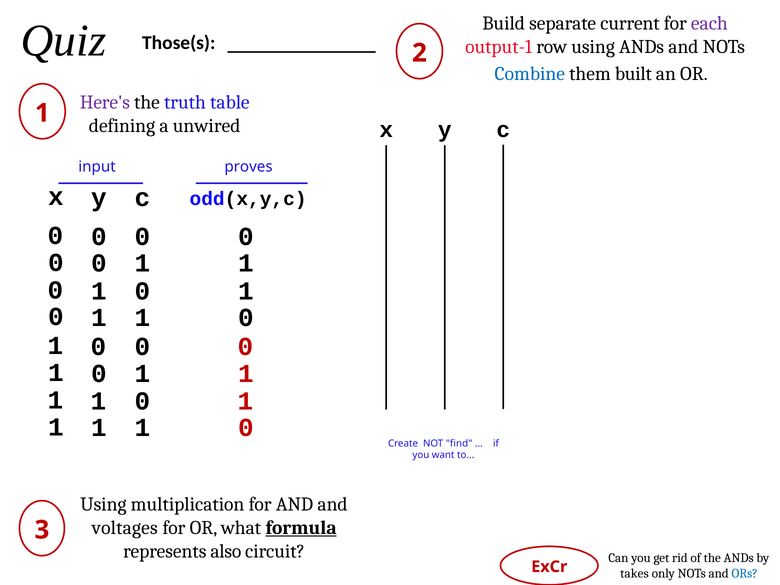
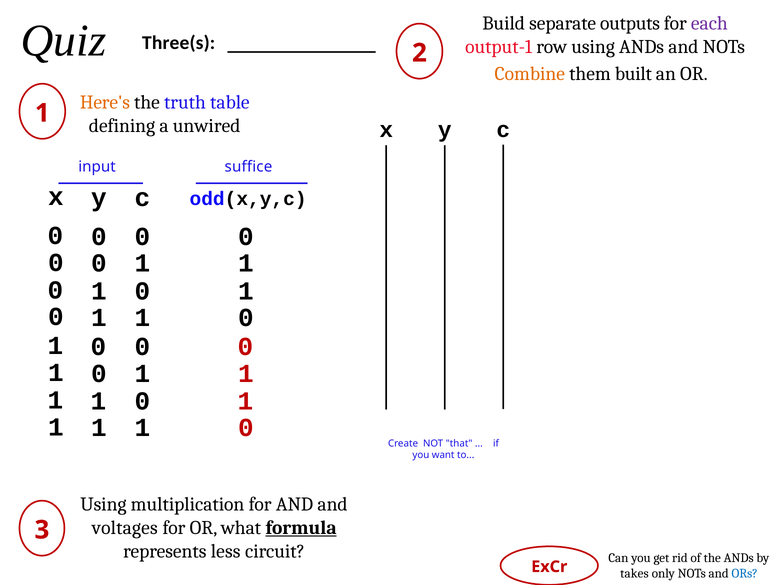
current: current -> outputs
Those(s: Those(s -> Three(s
Combine colour: blue -> orange
Here's colour: purple -> orange
proves: proves -> suffice
find: find -> that
also: also -> less
